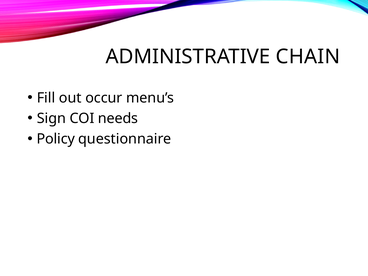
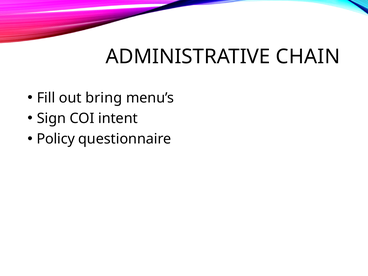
occur: occur -> bring
needs: needs -> intent
